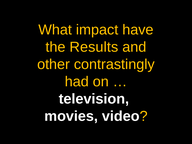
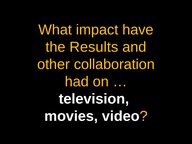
contrastingly: contrastingly -> collaboration
